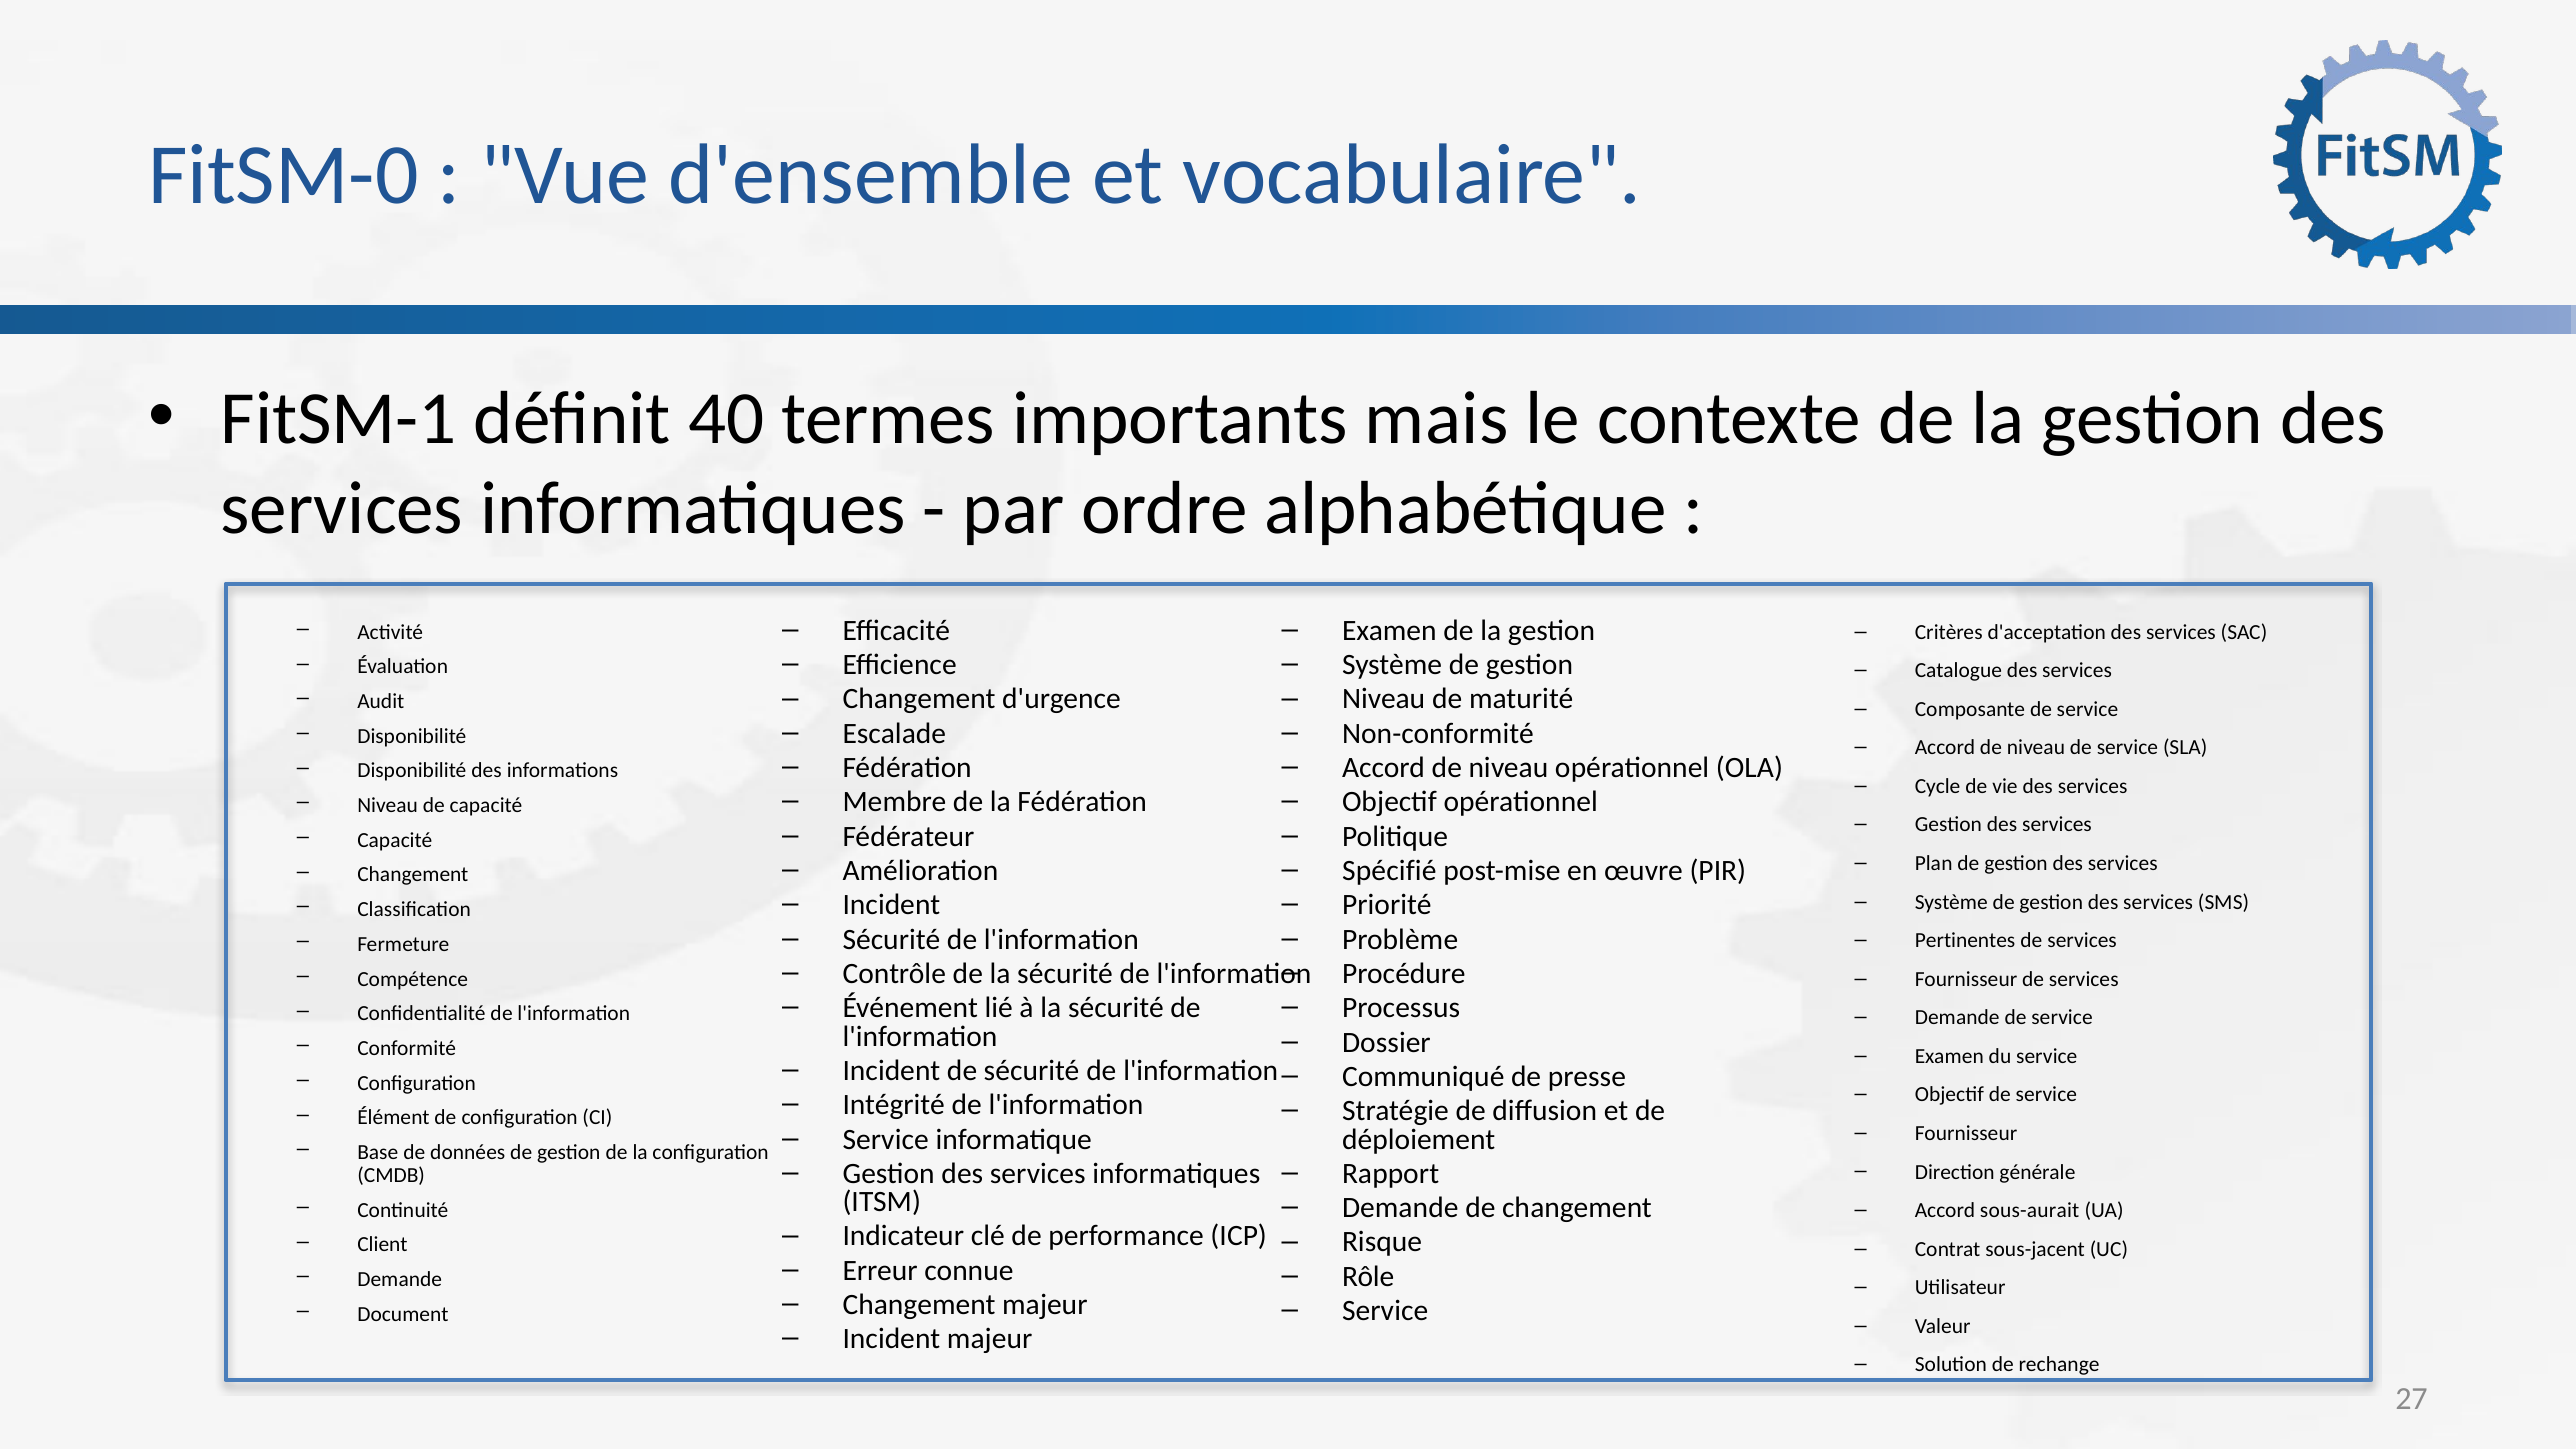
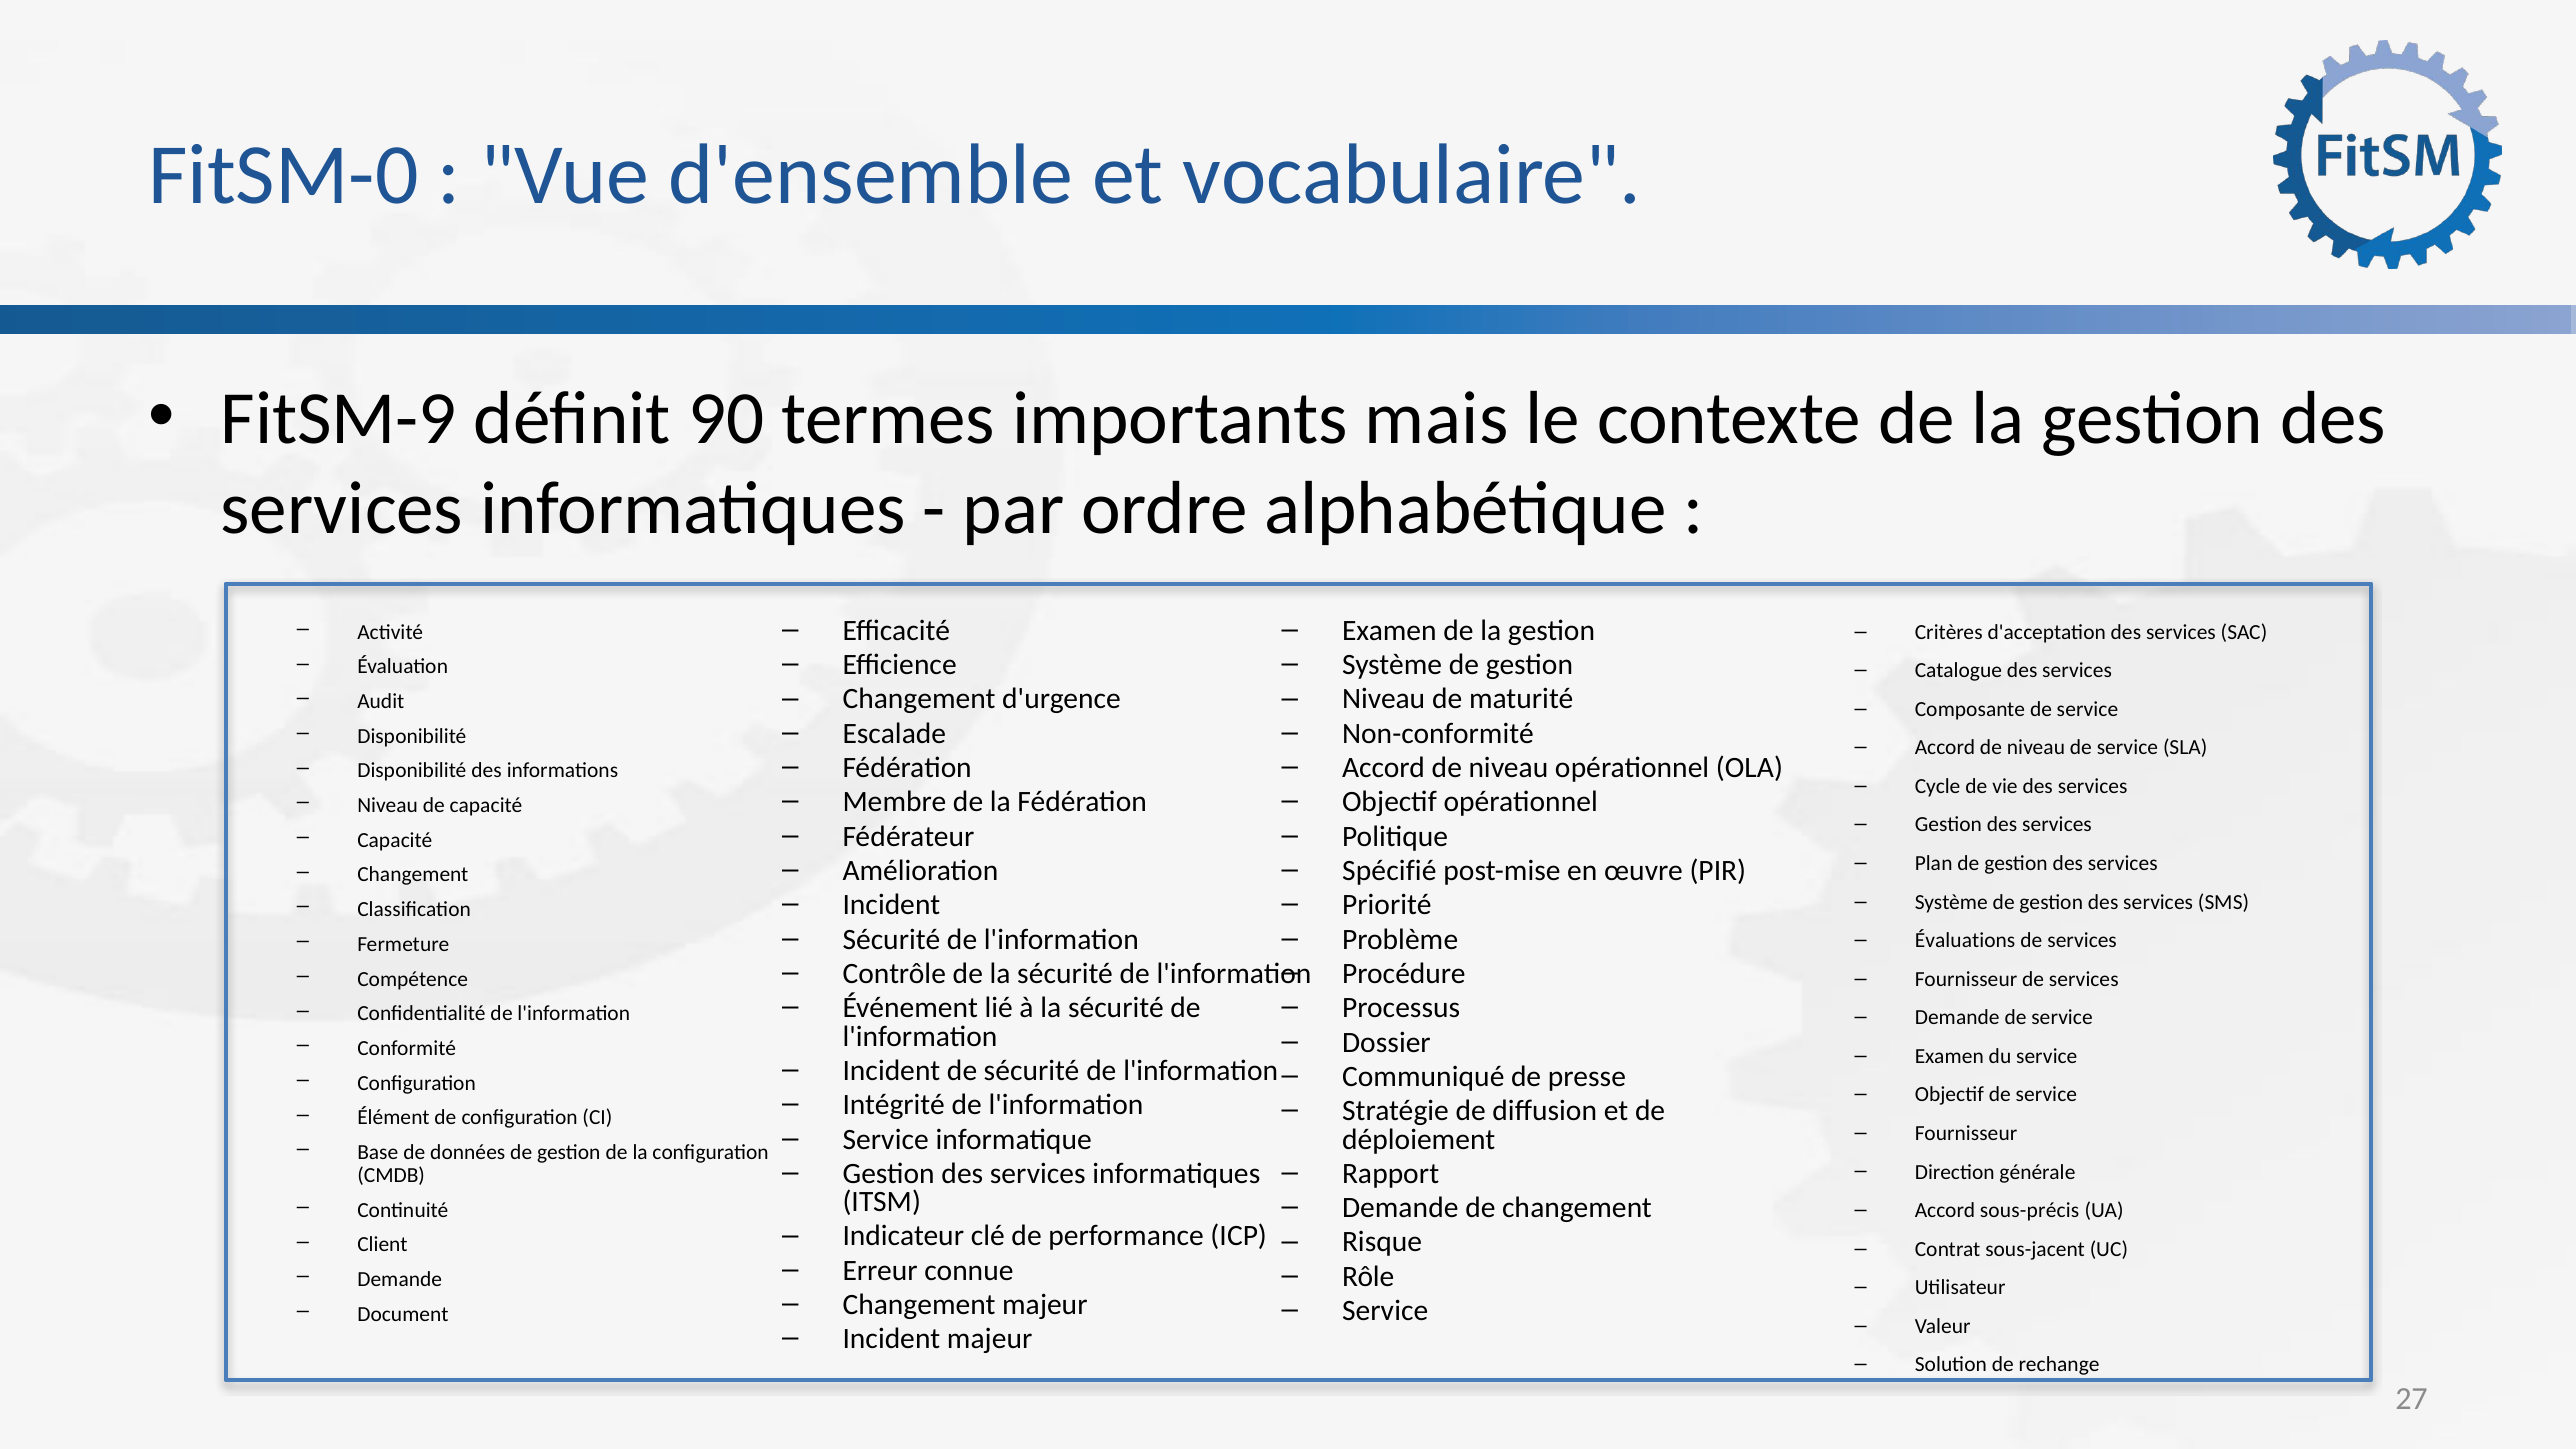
FitSM-1: FitSM-1 -> FitSM-9
40: 40 -> 90
Pertinentes: Pertinentes -> Évaluations
sous-aurait: sous-aurait -> sous-précis
